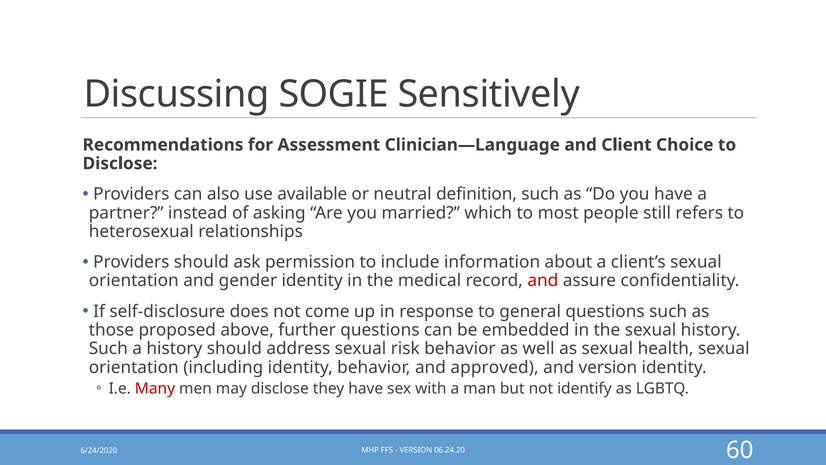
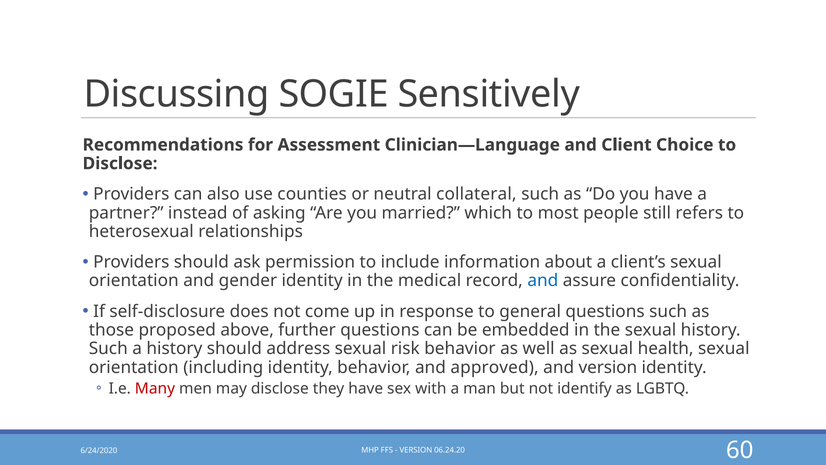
available: available -> counties
definition: definition -> collateral
and at (543, 281) colour: red -> blue
